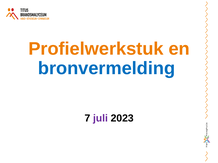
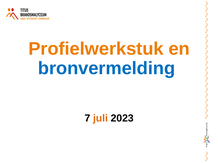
juli colour: purple -> orange
